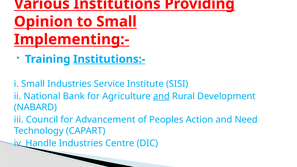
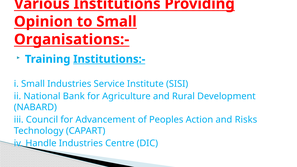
Implementing:-: Implementing:- -> Organisations:-
and at (161, 96) underline: present -> none
Need: Need -> Risks
